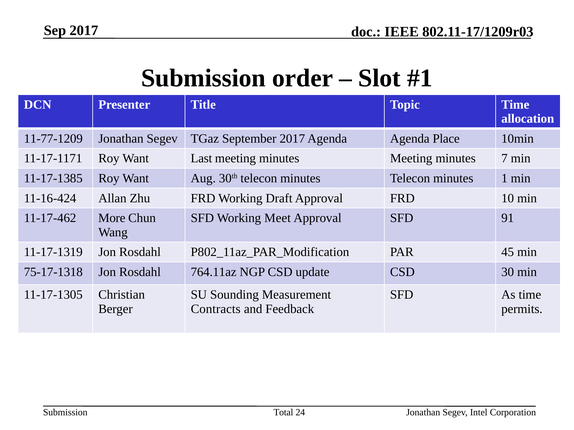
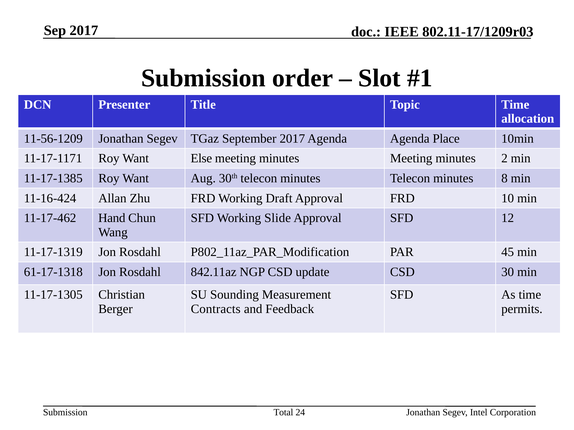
11-77-1209: 11-77-1209 -> 11-56-1209
Last: Last -> Else
7: 7 -> 2
1: 1 -> 8
More: More -> Hand
Meet: Meet -> Slide
91: 91 -> 12
75-17-1318: 75-17-1318 -> 61-17-1318
764.11az: 764.11az -> 842.11az
